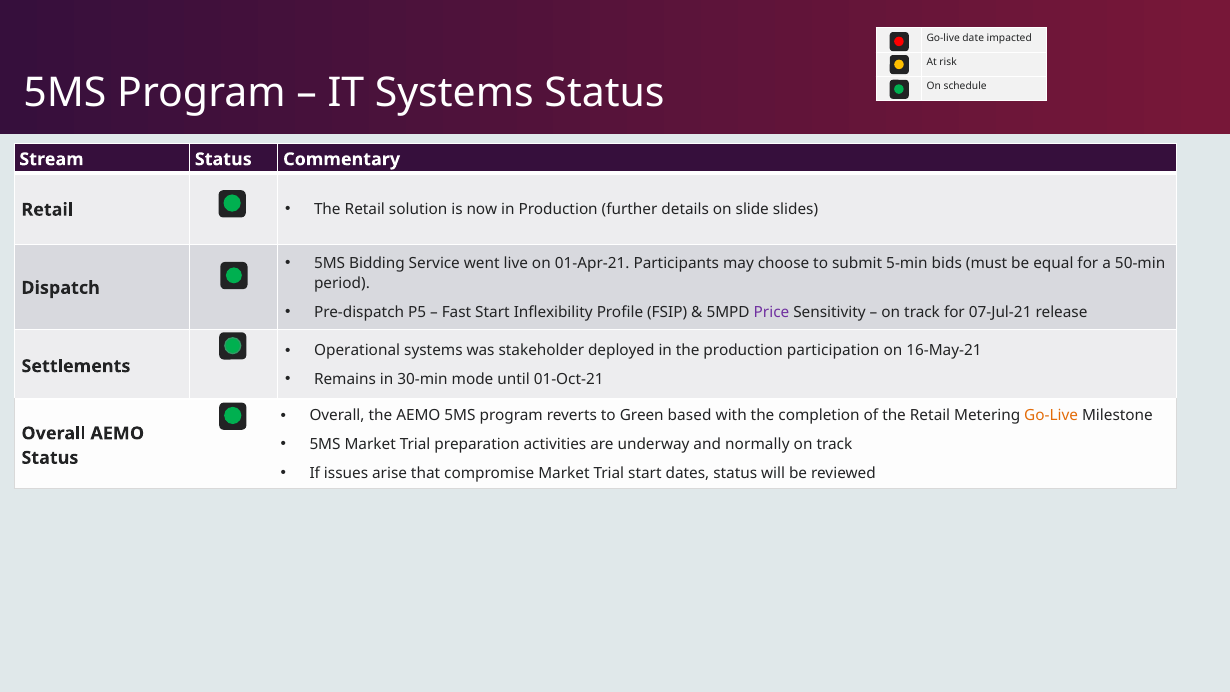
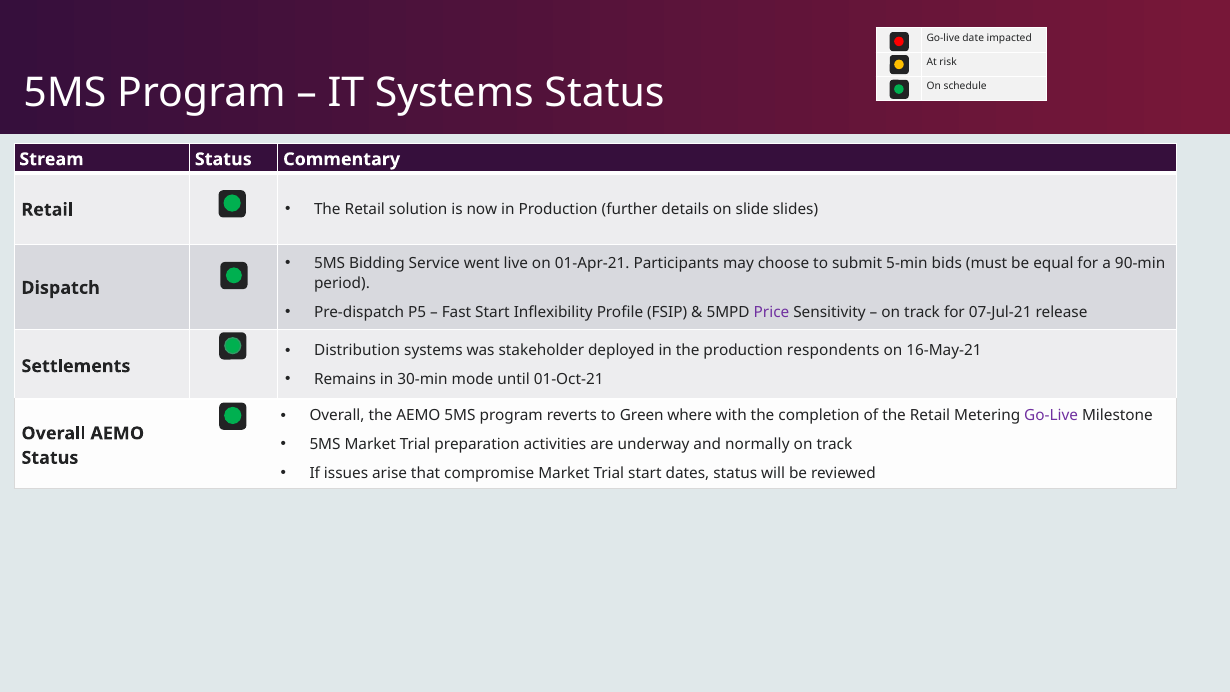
50-min: 50-min -> 90-min
Operational: Operational -> Distribution
participation: participation -> respondents
based: based -> where
Go-Live at (1051, 416) colour: orange -> purple
